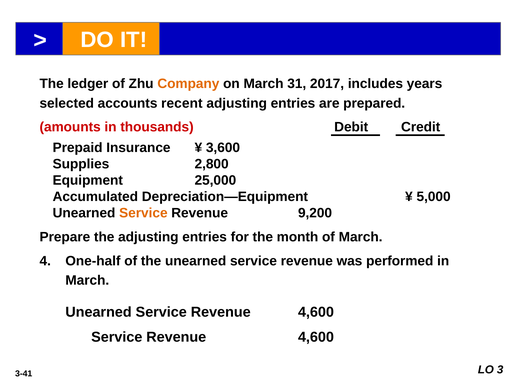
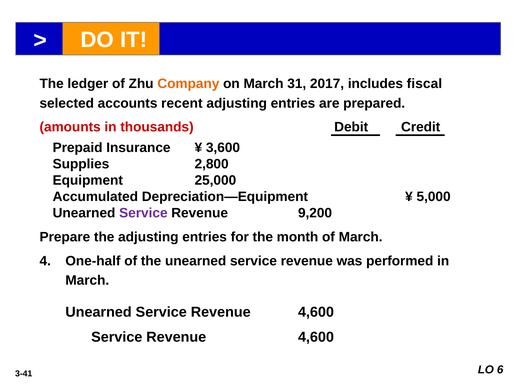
years: years -> fiscal
Service at (143, 214) colour: orange -> purple
3: 3 -> 6
